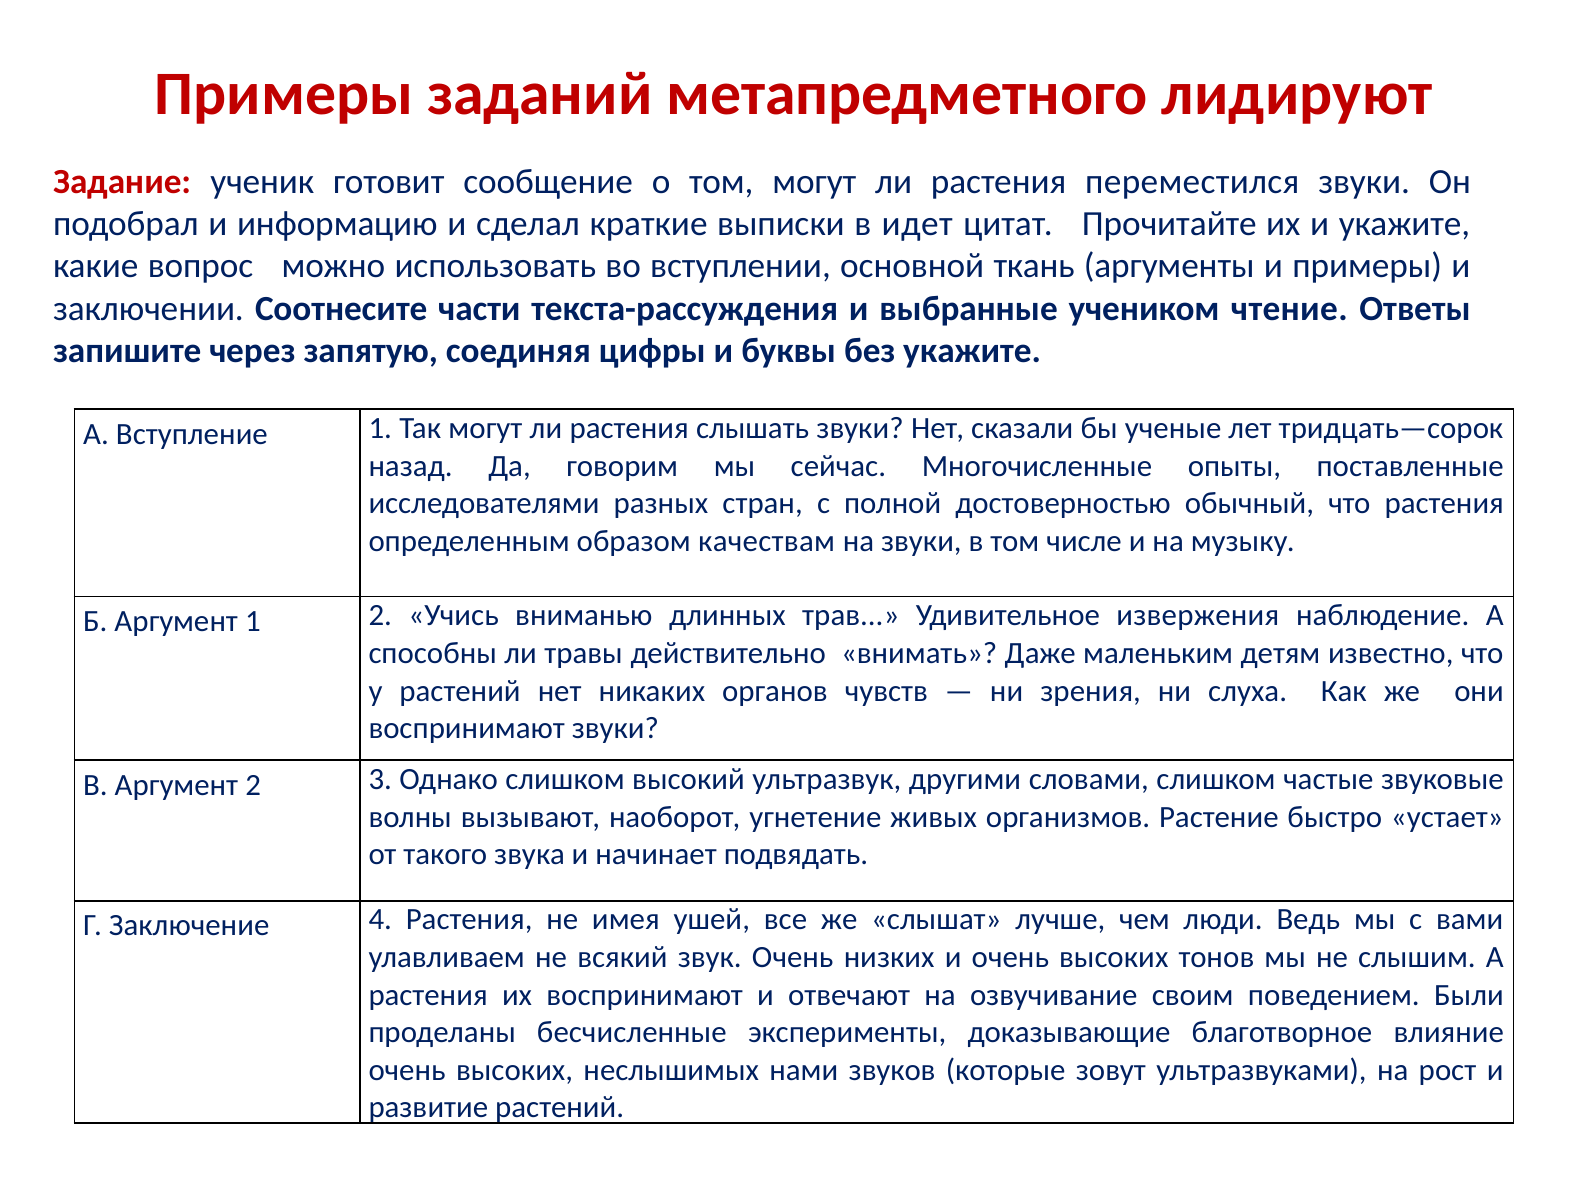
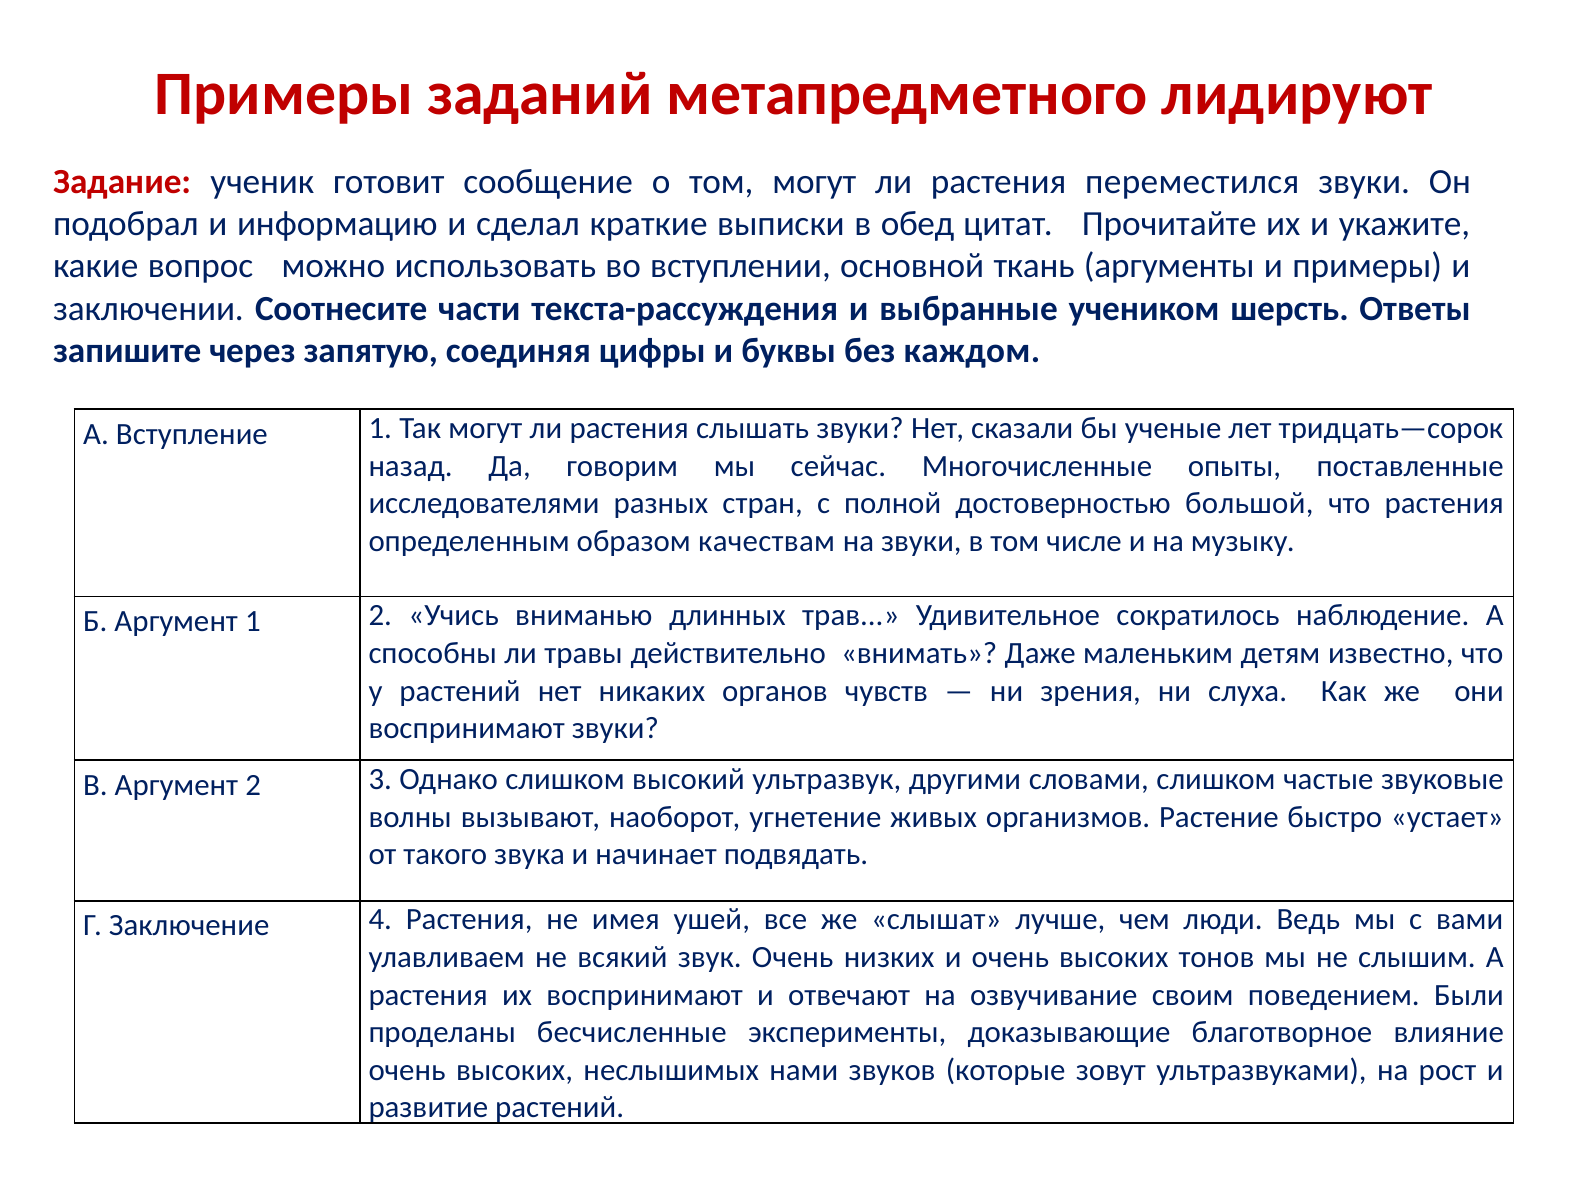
идет: идет -> обед
чтение: чтение -> шерсть
без укажите: укажите -> каждом
обычный: обычный -> большой
извержения: извержения -> сократилось
